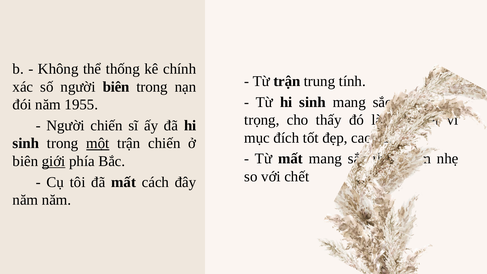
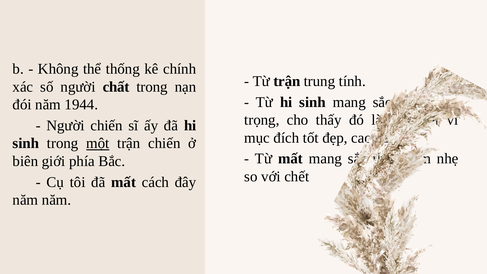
người biên: biên -> chất
1955: 1955 -> 1944
giới underline: present -> none
